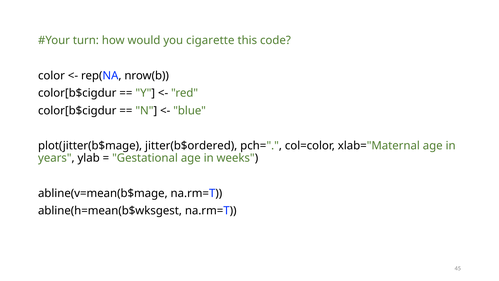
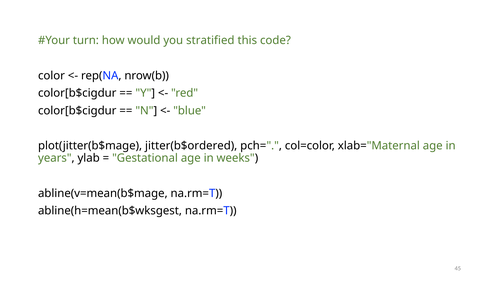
cigarette: cigarette -> stratified
